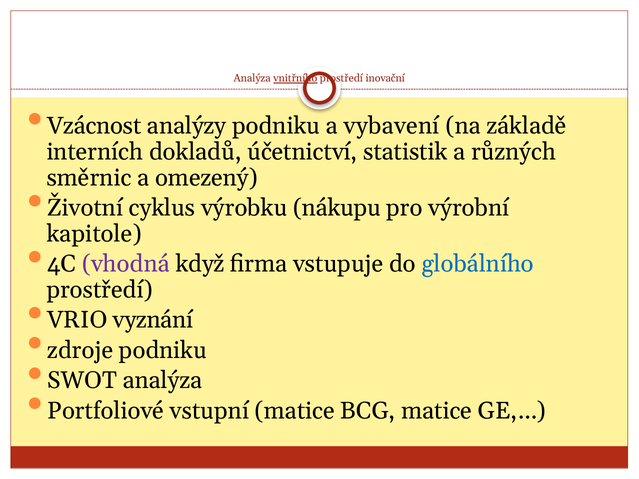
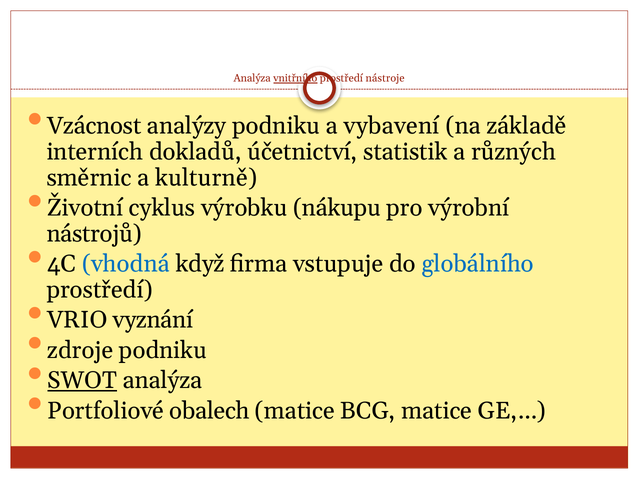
inovační: inovační -> nástroje
omezený: omezený -> kulturně
kapitole: kapitole -> nástrojů
vhodná colour: purple -> blue
SWOT underline: none -> present
vstupní: vstupní -> obalech
